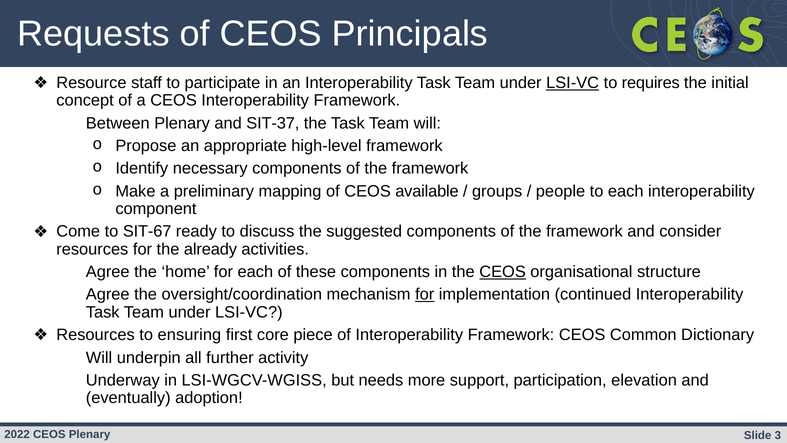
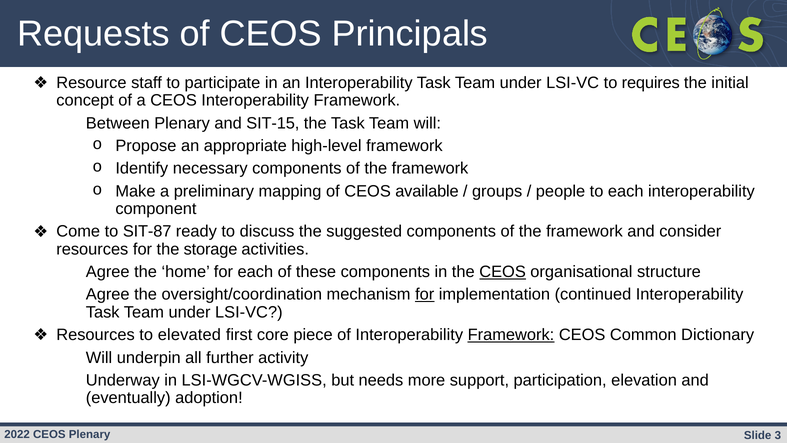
LSI-VC at (573, 83) underline: present -> none
SIT-37: SIT-37 -> SIT-15
SIT-67: SIT-67 -> SIT-87
already: already -> storage
ensuring: ensuring -> elevated
Framework at (511, 335) underline: none -> present
